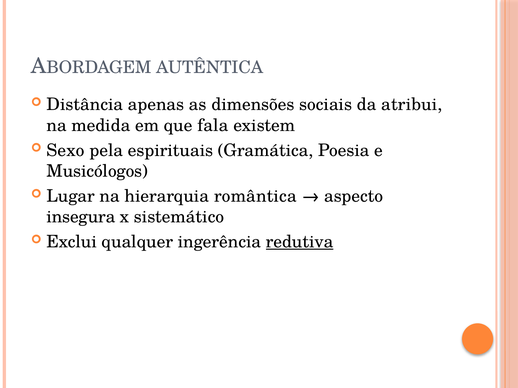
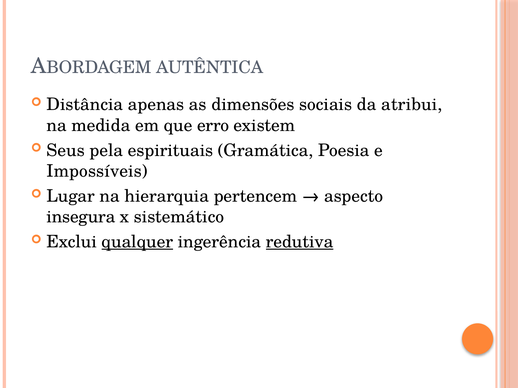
fala: fala -> erro
Sexo: Sexo -> Seus
Musicólogos: Musicólogos -> Impossíveis
romântica: romântica -> pertencem
qualquer underline: none -> present
